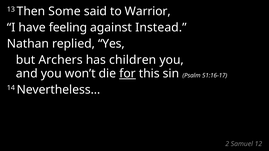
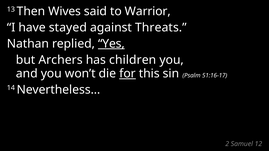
Some: Some -> Wives
feeling: feeling -> stayed
Instead: Instead -> Threats
Yes underline: none -> present
